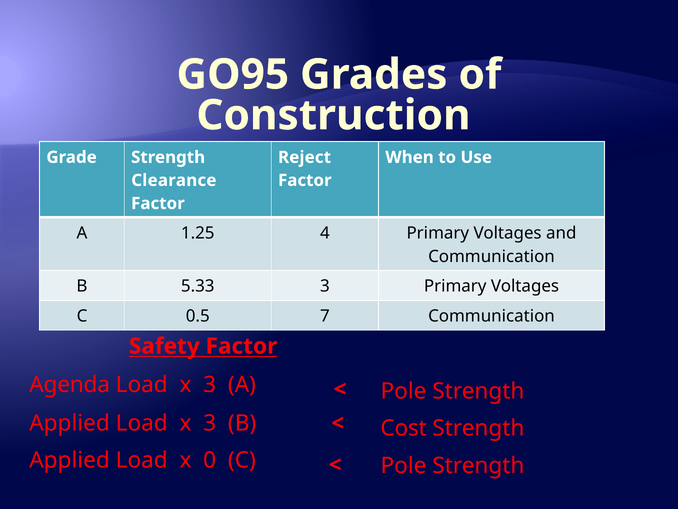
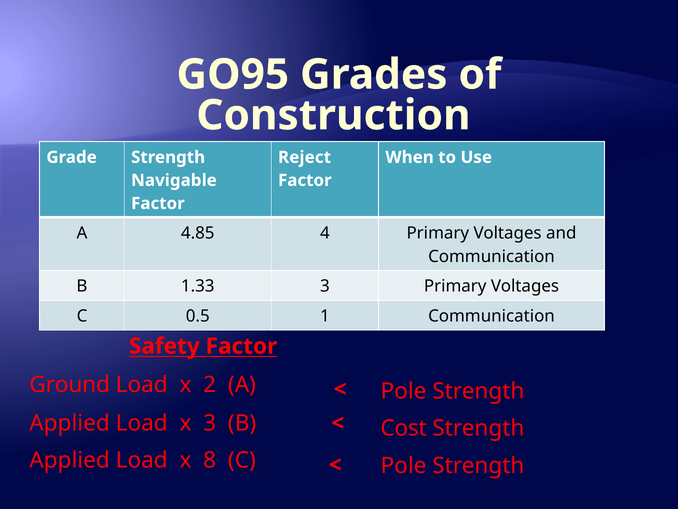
Clearance: Clearance -> Navigable
1.25: 1.25 -> 4.85
5.33: 5.33 -> 1.33
7: 7 -> 1
Agenda: Agenda -> Ground
3 at (210, 384): 3 -> 2
0: 0 -> 8
